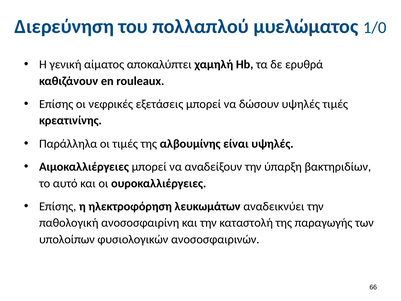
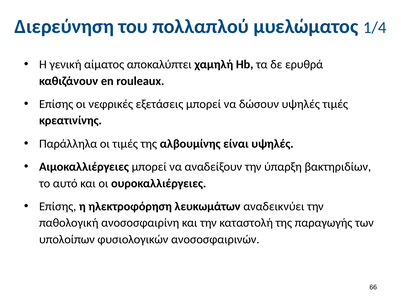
1/0: 1/0 -> 1/4
